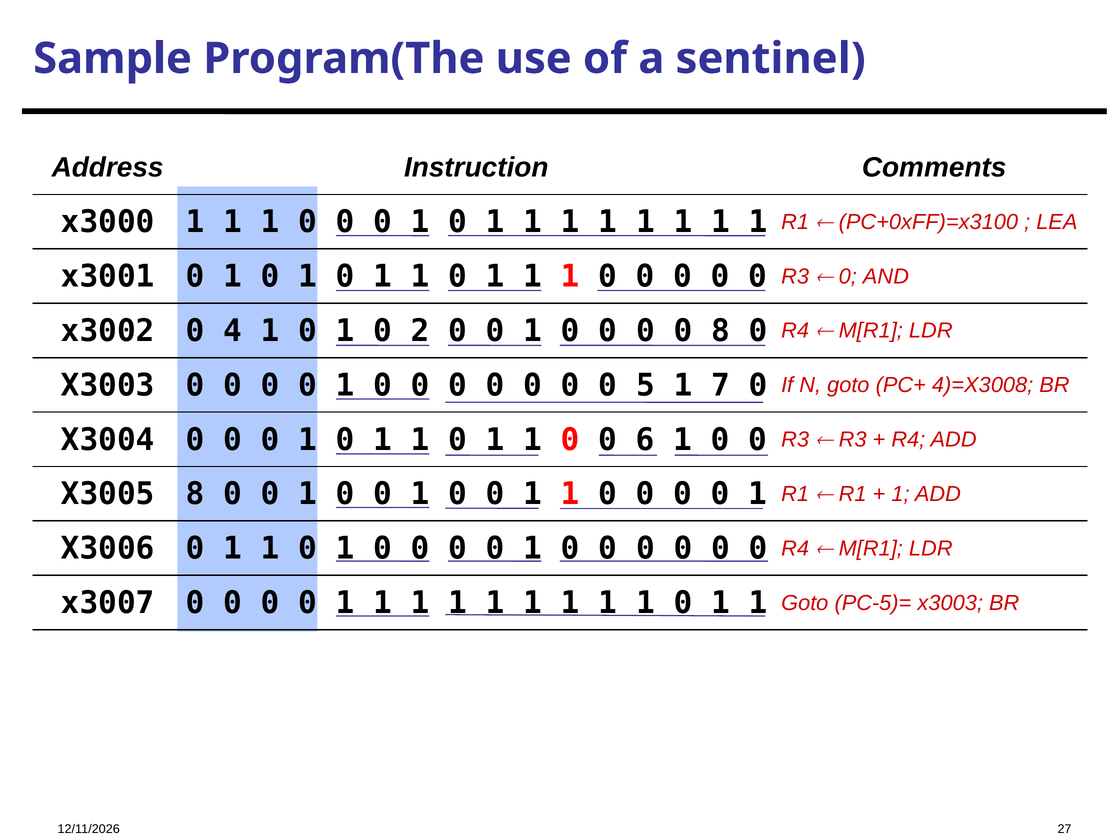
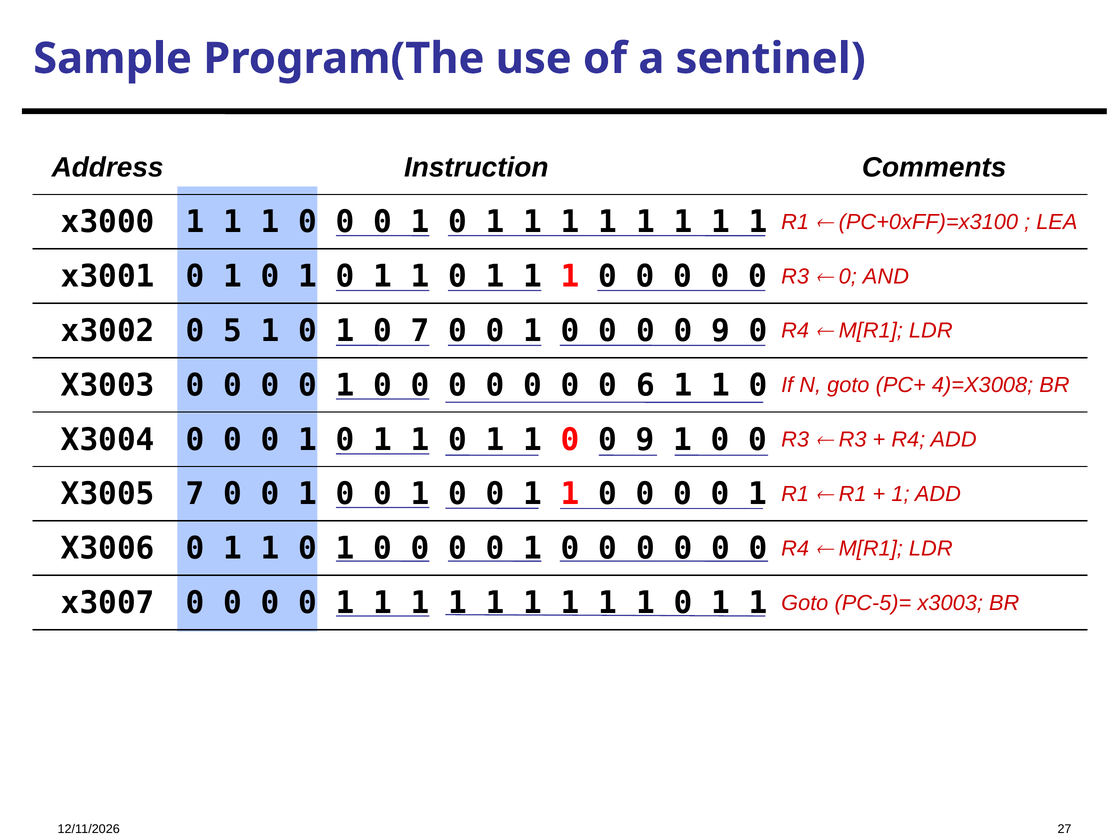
4: 4 -> 5
0 2: 2 -> 7
0 0 0 8: 8 -> 9
5: 5 -> 6
7 at (721, 385): 7 -> 1
1 0 0 6: 6 -> 9
X3005 8: 8 -> 7
